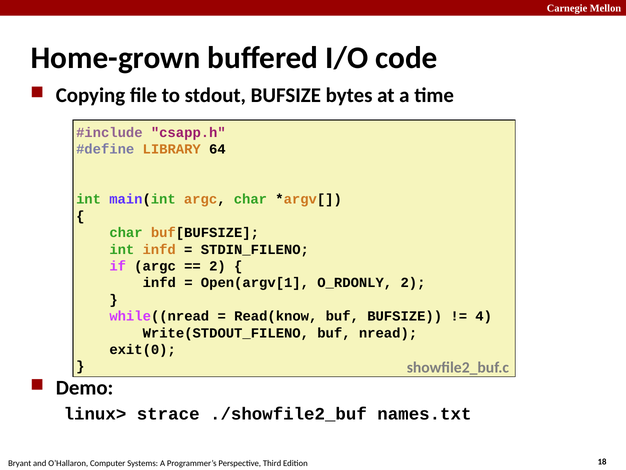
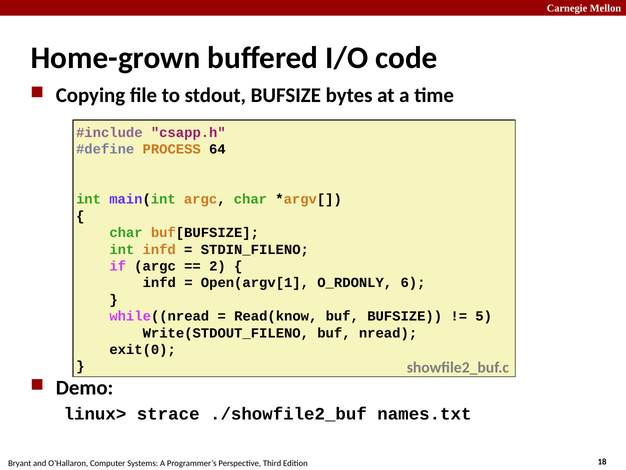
LIBRARY: LIBRARY -> PROCESS
O_RDONLY 2: 2 -> 6
4: 4 -> 5
